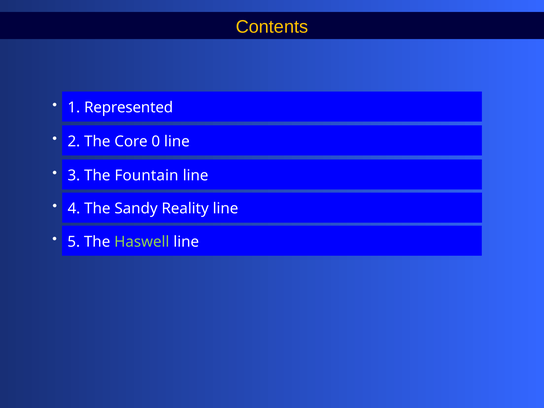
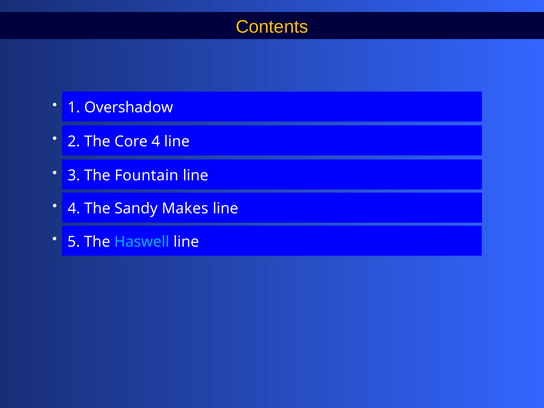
Represented: Represented -> Overshadow
Core 0: 0 -> 4
Reality: Reality -> Makes
Haswell colour: light green -> light blue
